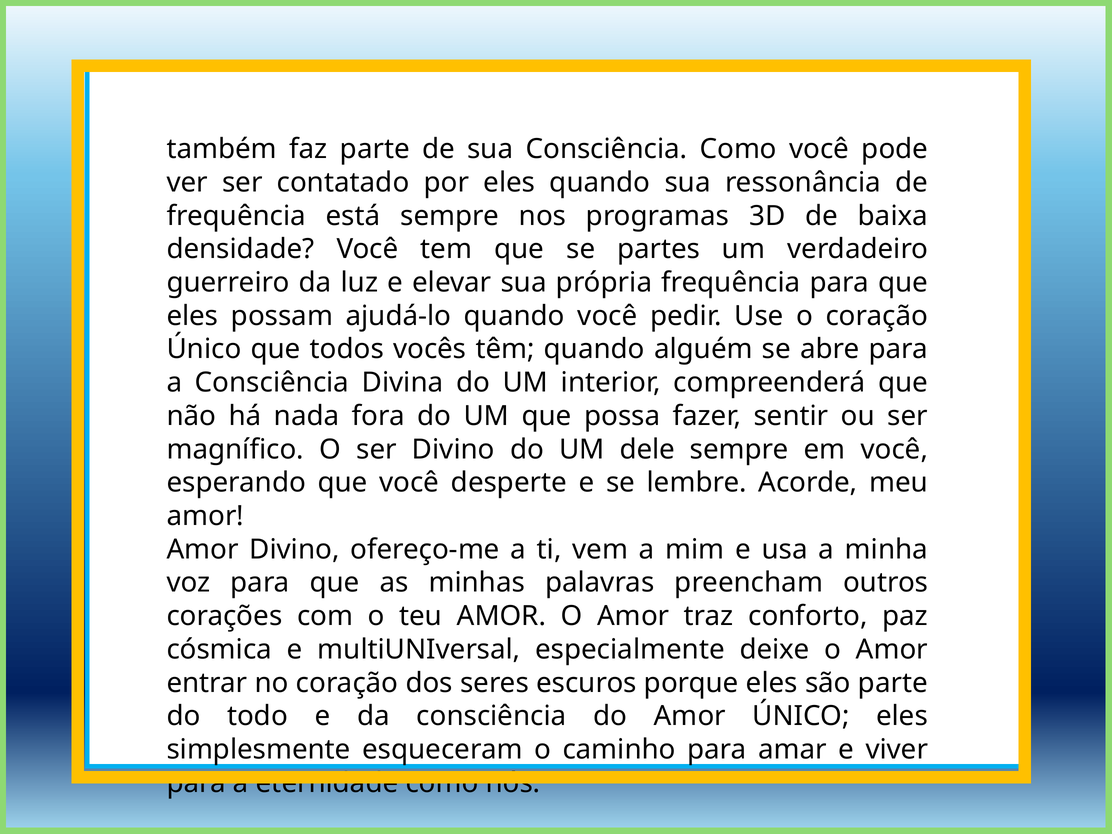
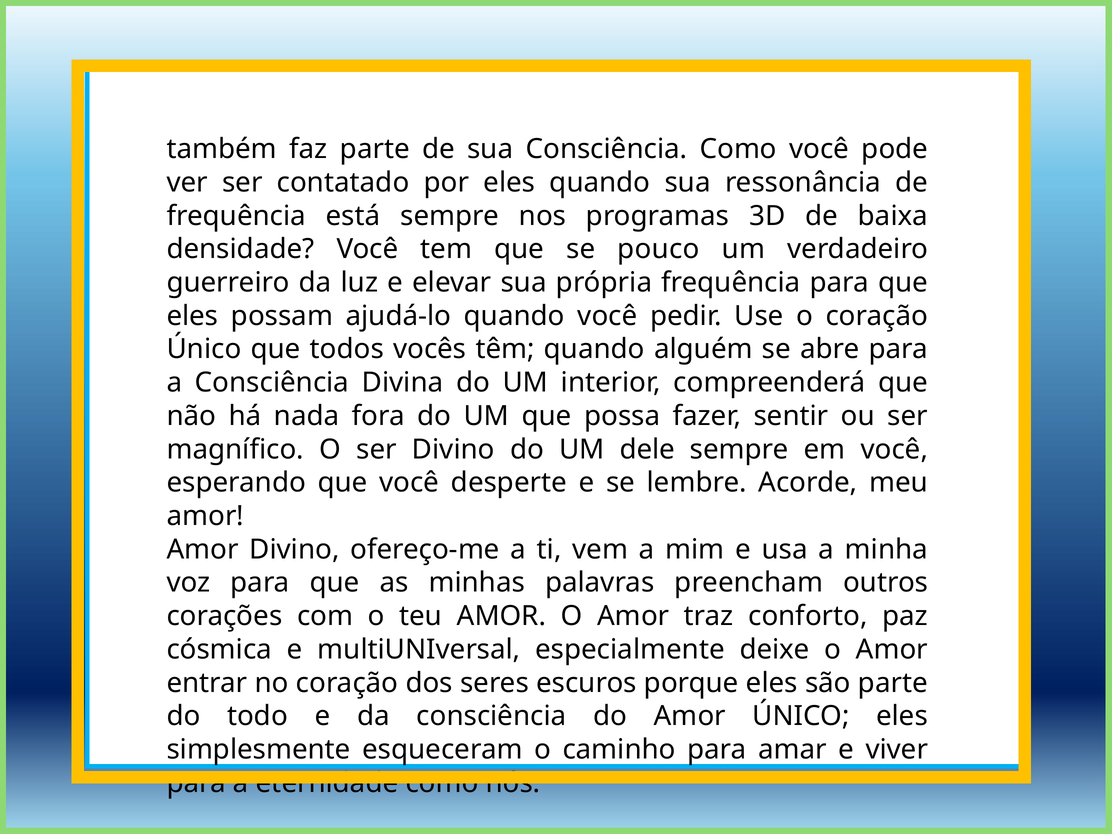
partes: partes -> pouco
